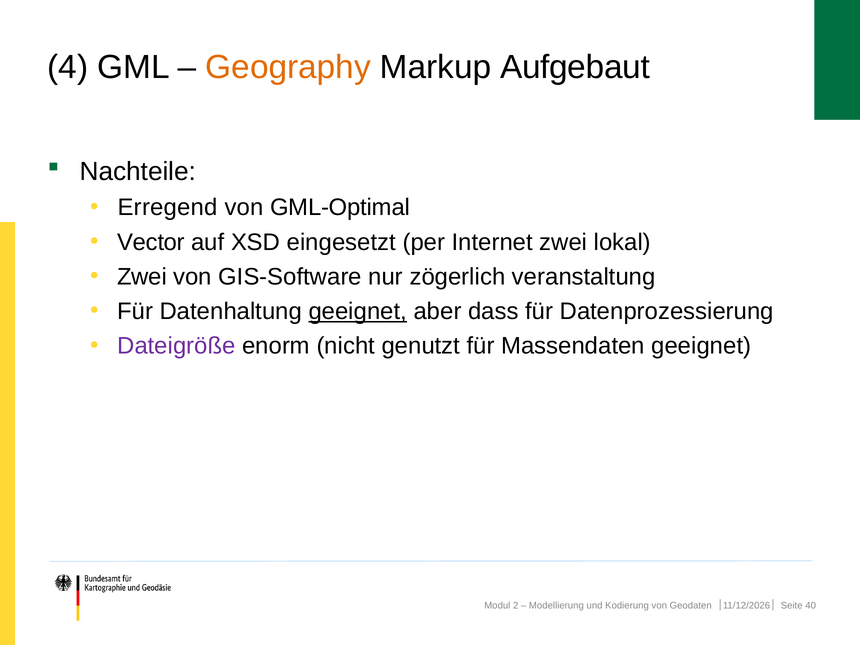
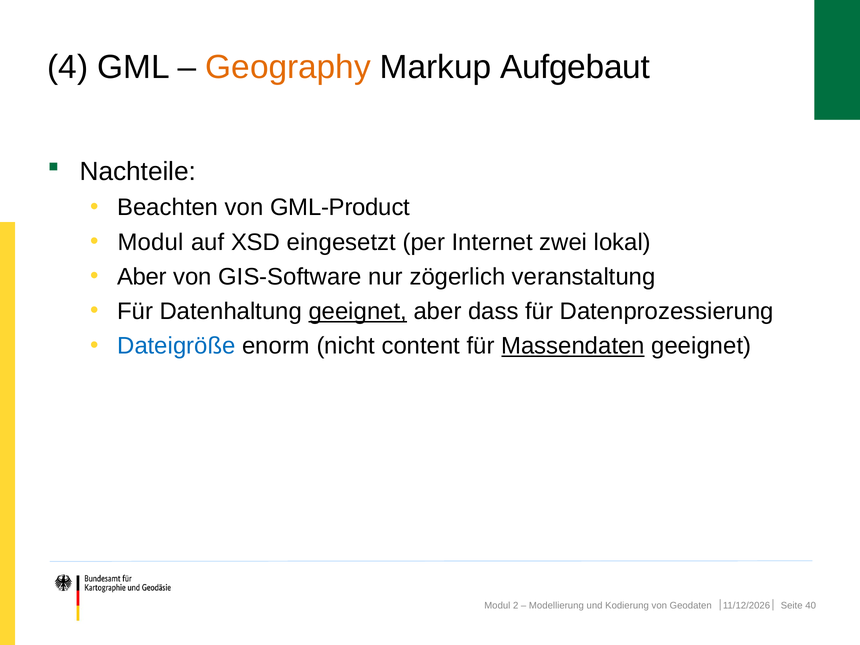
Erregend: Erregend -> Beachten
GML-Optimal: GML-Optimal -> GML-Product
Vector at (151, 242): Vector -> Modul
Zwei at (142, 277): Zwei -> Aber
Dateigröße colour: purple -> blue
genutzt: genutzt -> content
Massendaten underline: none -> present
